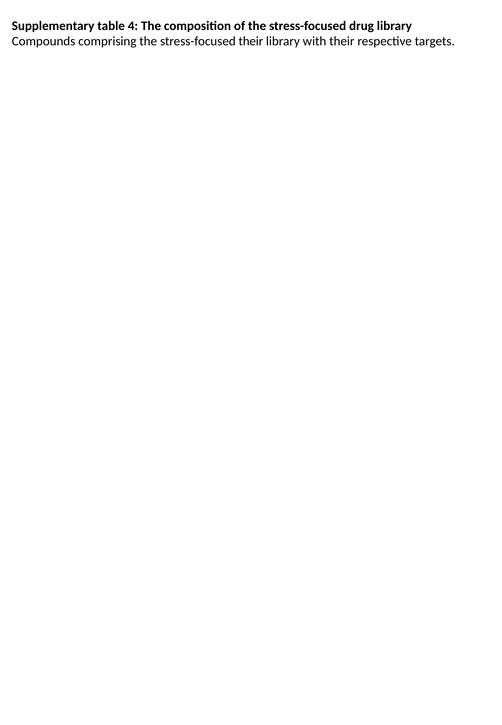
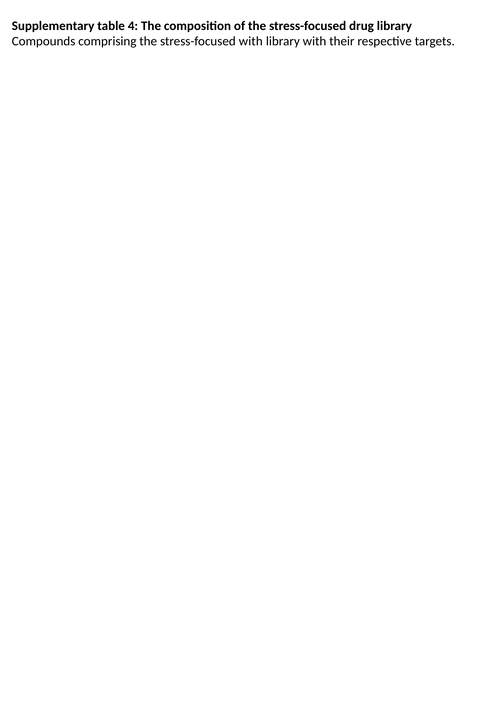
stress-focused their: their -> with
